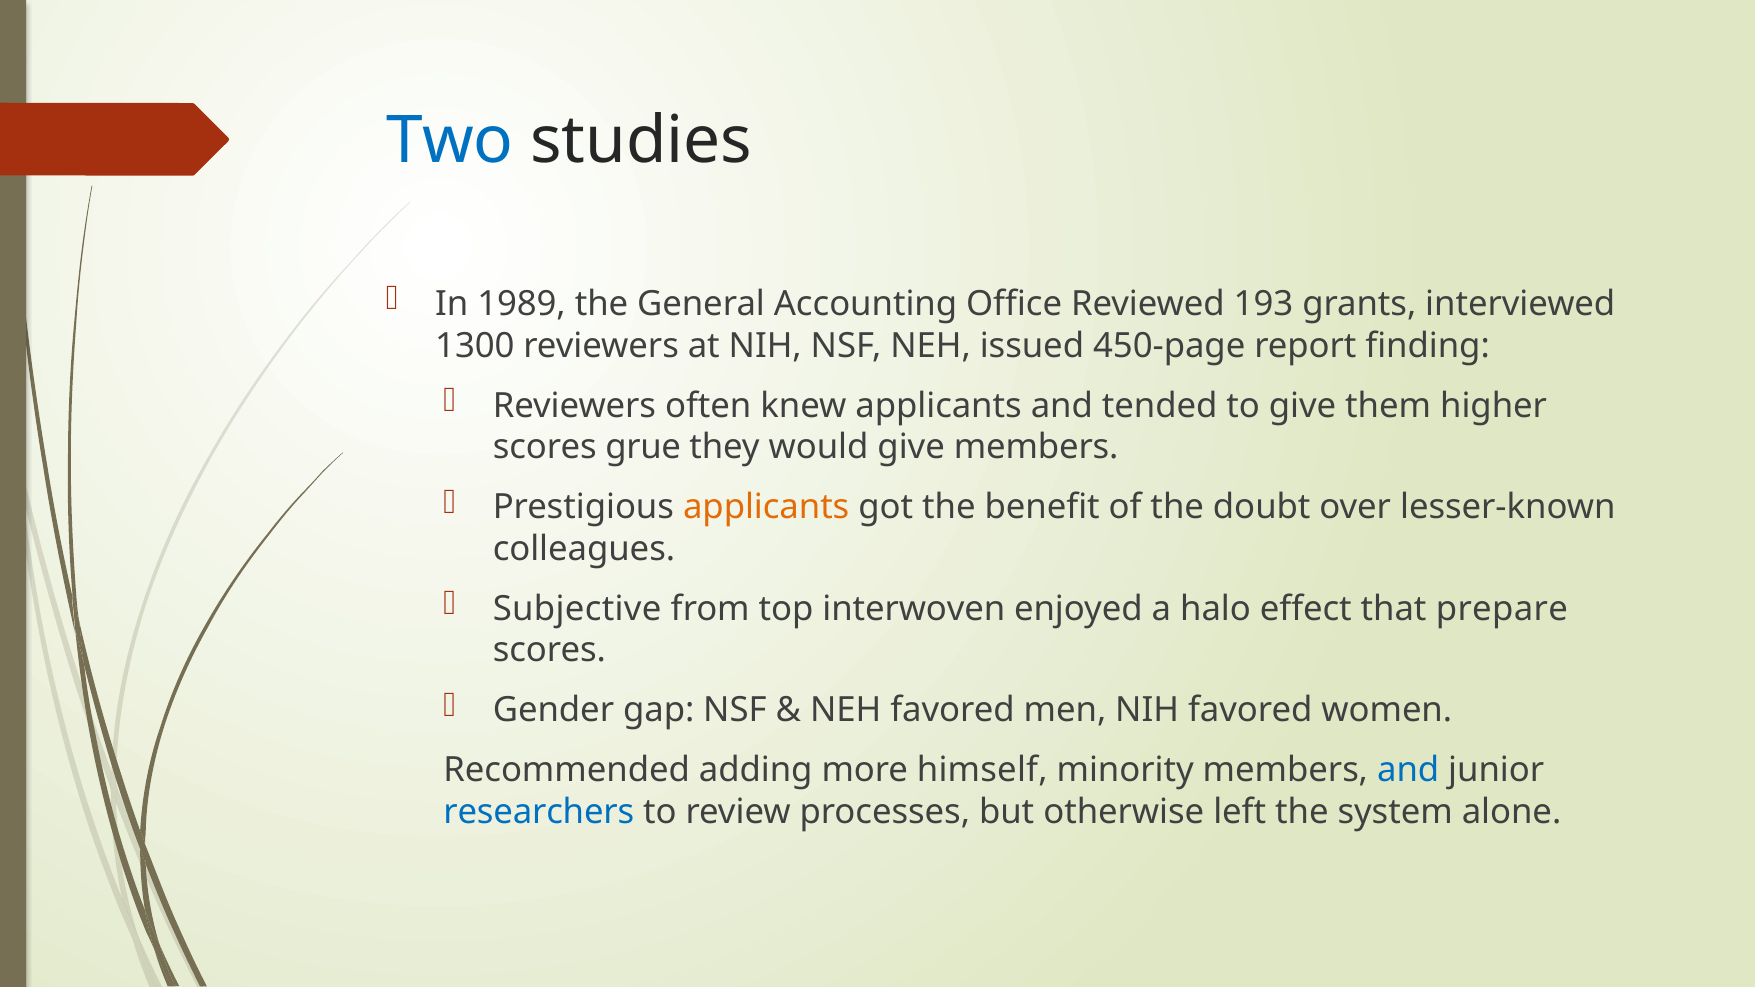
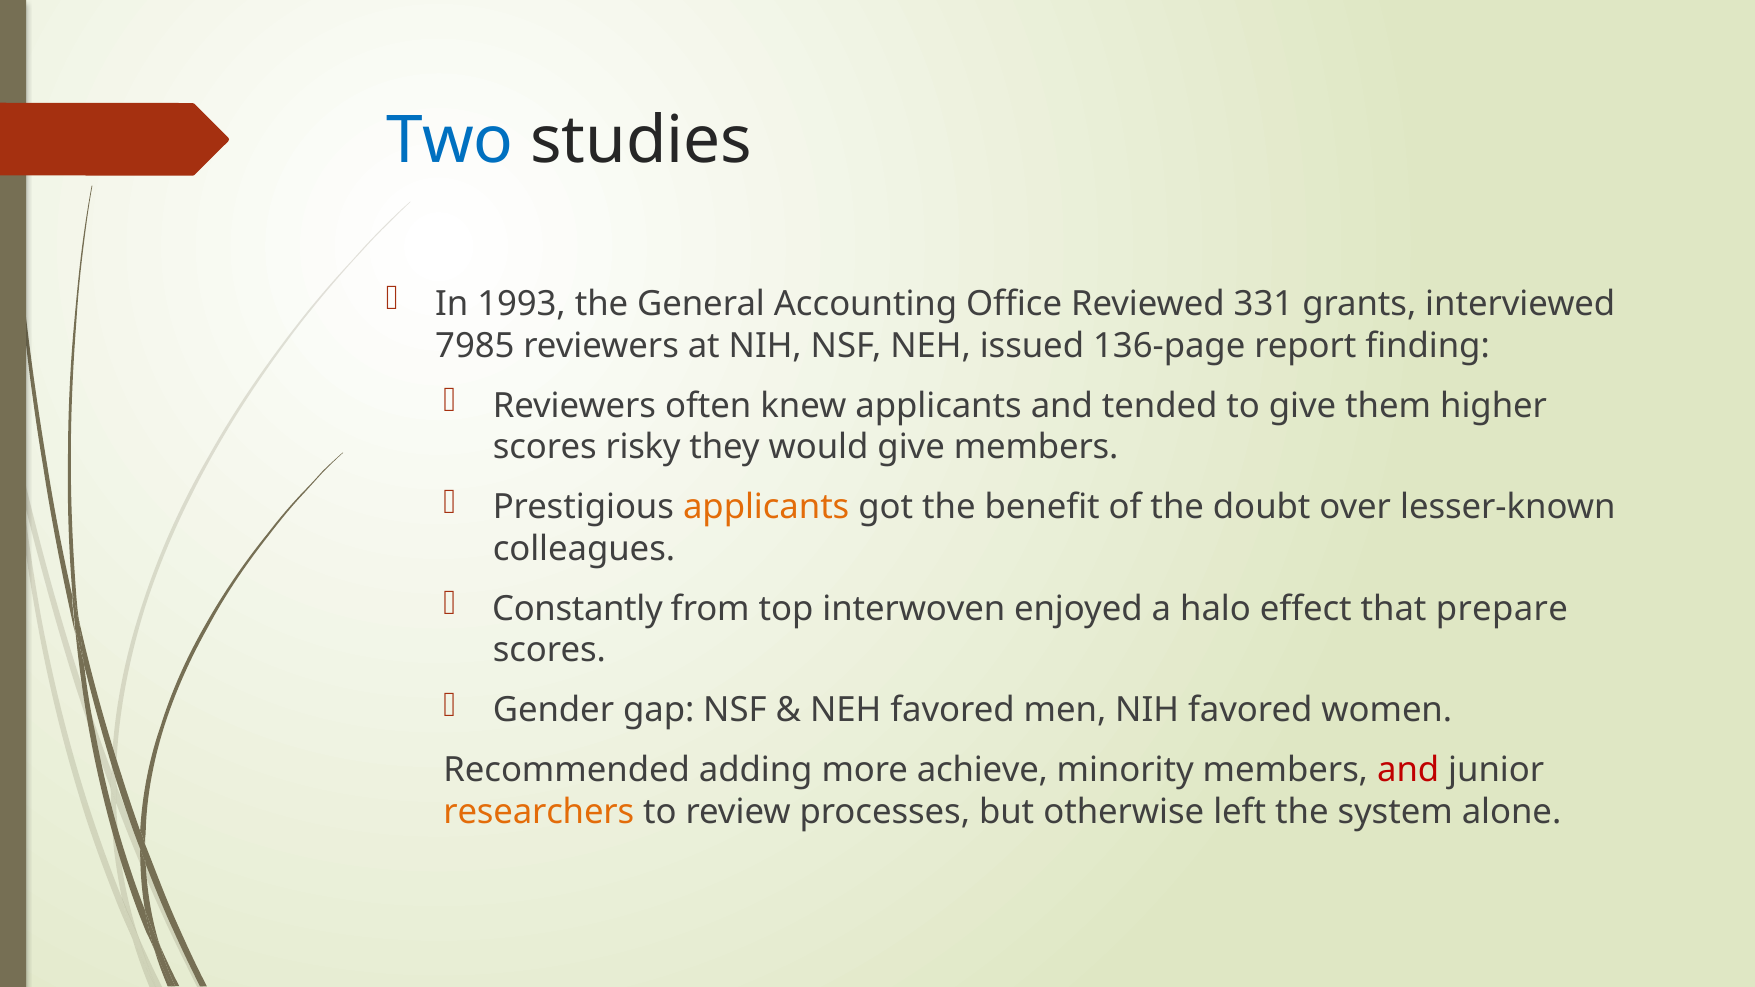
1989: 1989 -> 1993
193: 193 -> 331
1300: 1300 -> 7985
450-page: 450-page -> 136-page
grue: grue -> risky
Subjective: Subjective -> Constantly
himself: himself -> achieve
and at (1408, 771) colour: blue -> red
researchers colour: blue -> orange
